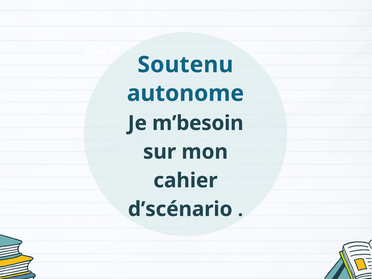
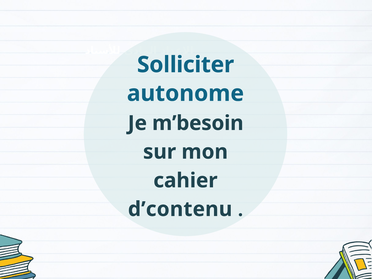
Soutenu: Soutenu -> Solliciter
d’scénario: d’scénario -> d’contenu
